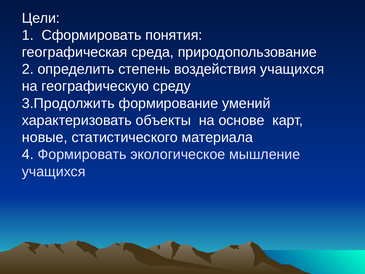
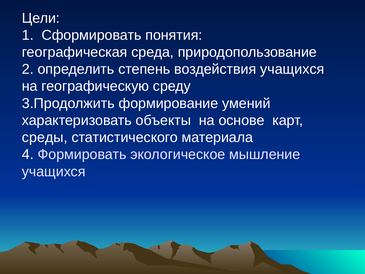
новые: новые -> среды
